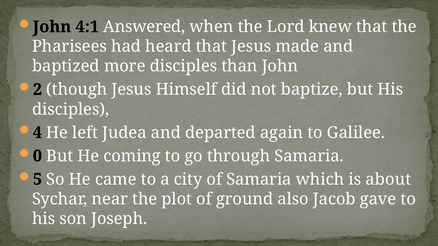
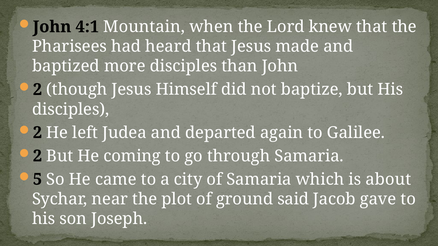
Answered: Answered -> Mountain
4 at (37, 133): 4 -> 2
0 at (37, 156): 0 -> 2
also: also -> said
